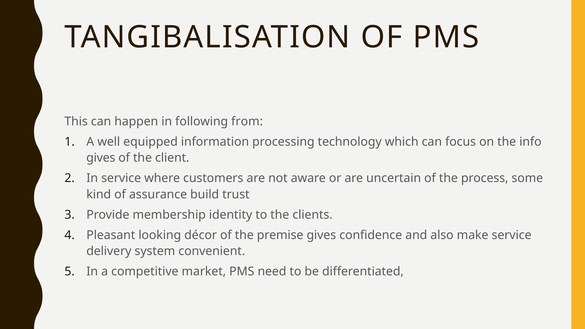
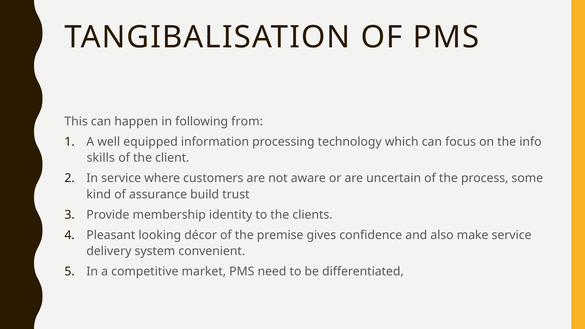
gives at (101, 158): gives -> skills
